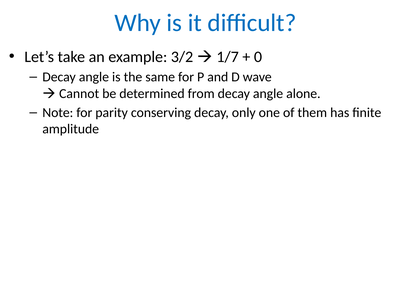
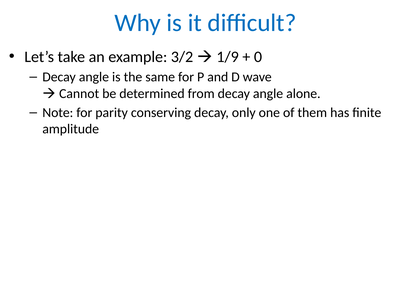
1/7: 1/7 -> 1/9
